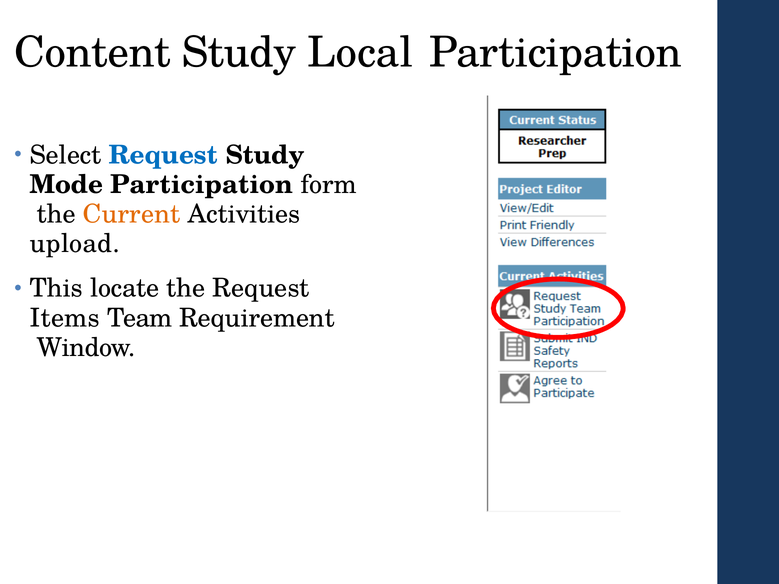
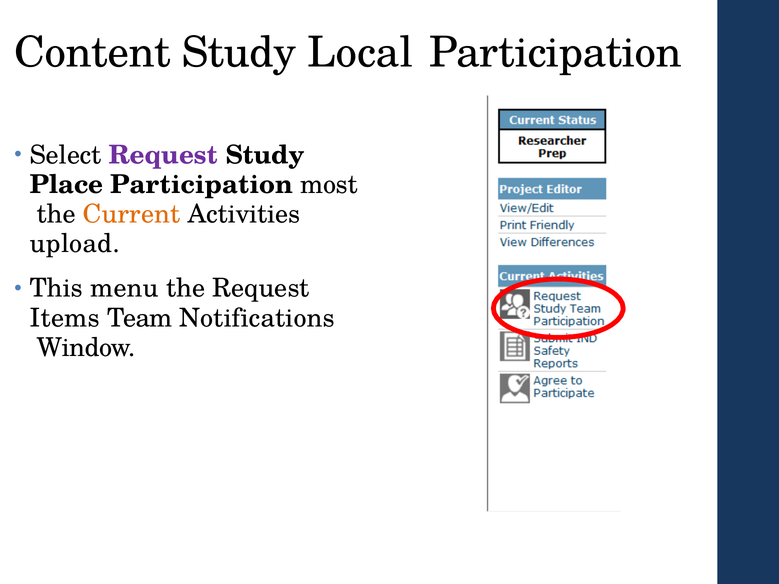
Request at (163, 155) colour: blue -> purple
Mode: Mode -> Place
form: form -> most
locate: locate -> menu
Requirement: Requirement -> Notifications
